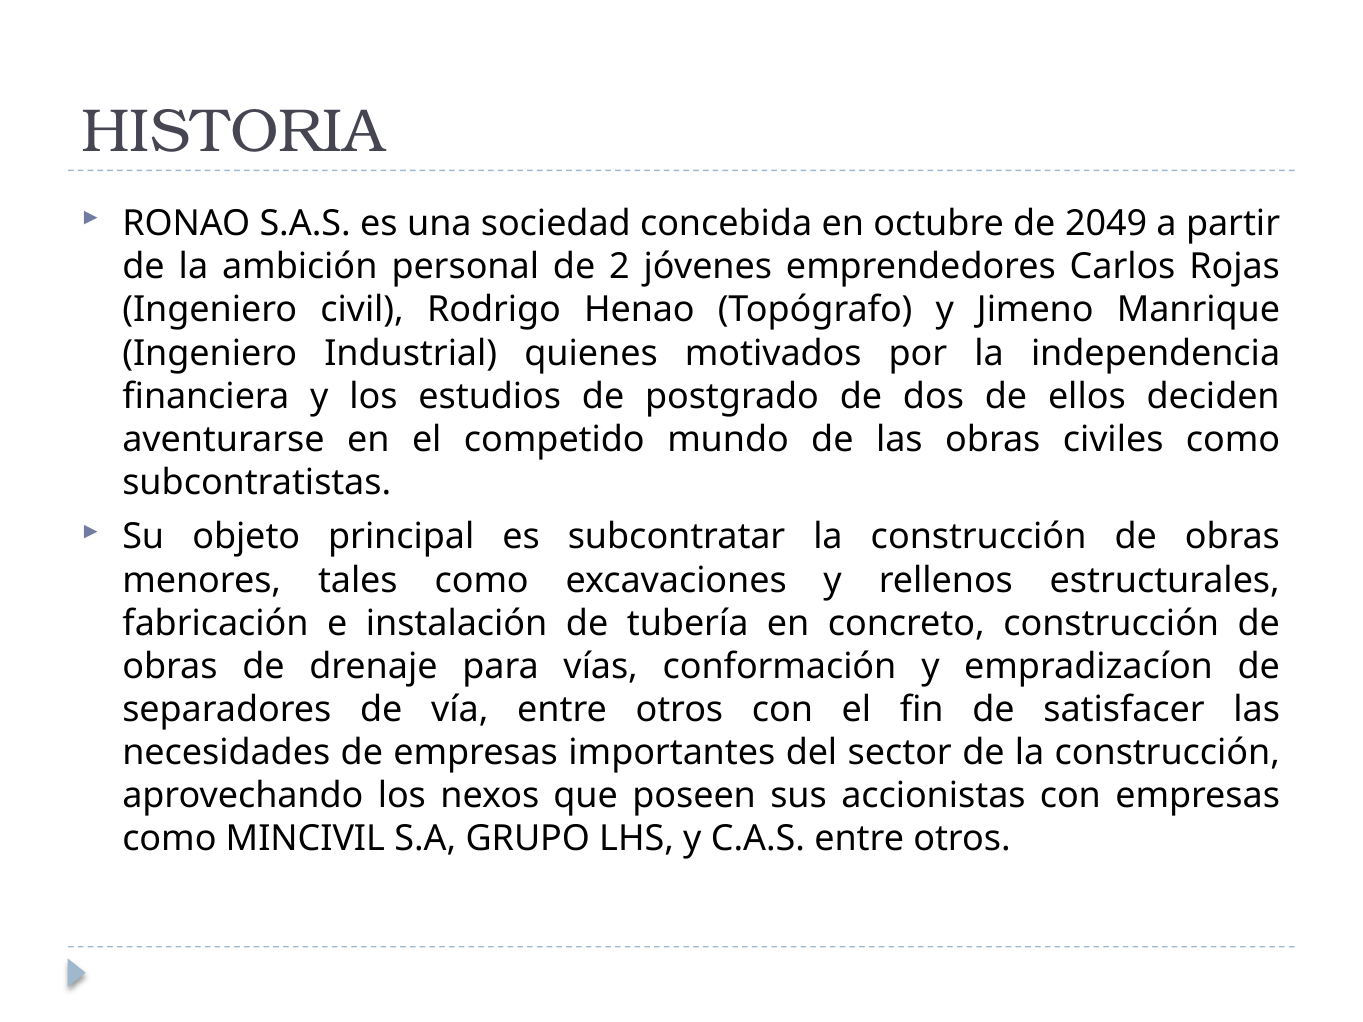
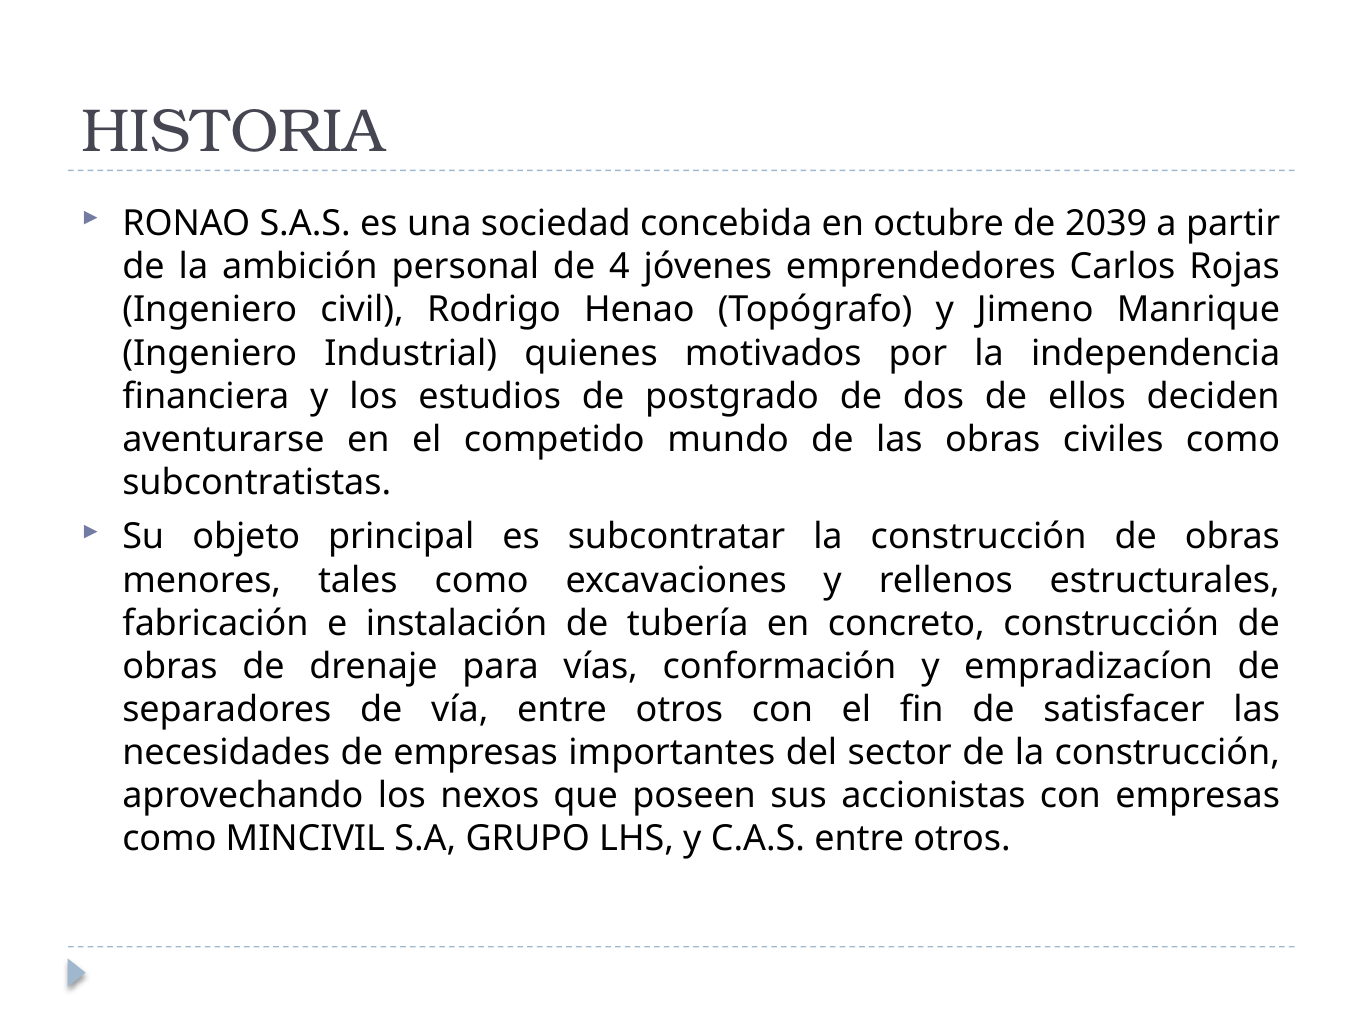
2049: 2049 -> 2039
2: 2 -> 4
